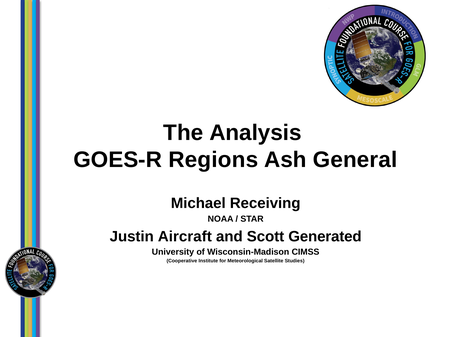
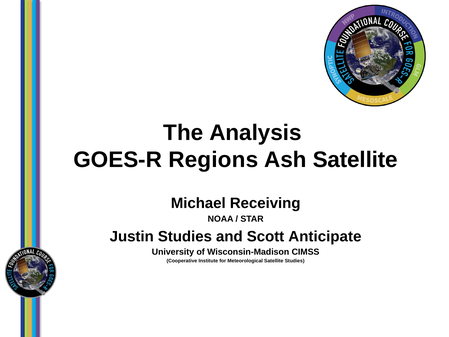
Ash General: General -> Satellite
Justin Aircraft: Aircraft -> Studies
Generated: Generated -> Anticipate
